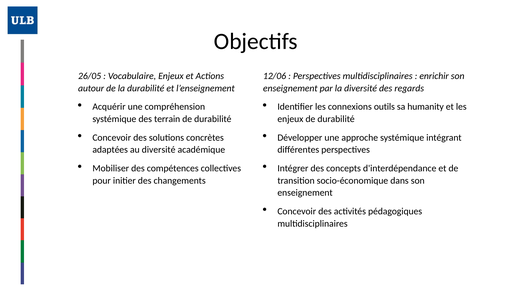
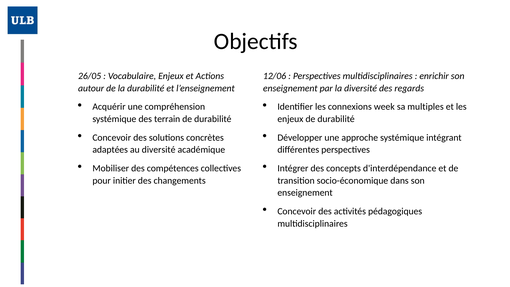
outils: outils -> week
humanity: humanity -> multiples
